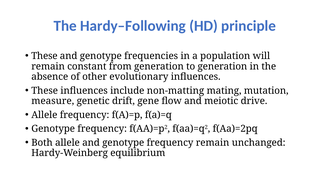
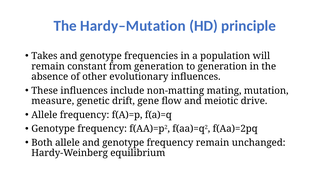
Hardy–Following: Hardy–Following -> Hardy–Mutation
These at (44, 56): These -> Takes
